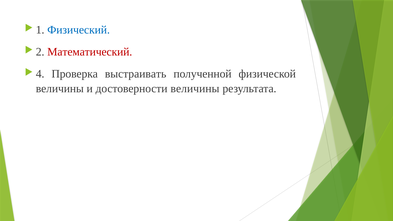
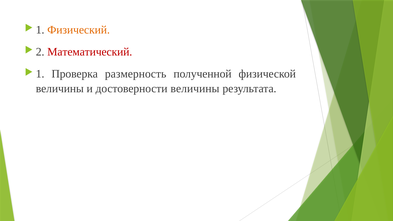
Физический colour: blue -> orange
4 at (40, 74): 4 -> 1
выстраивать: выстраивать -> размерность
